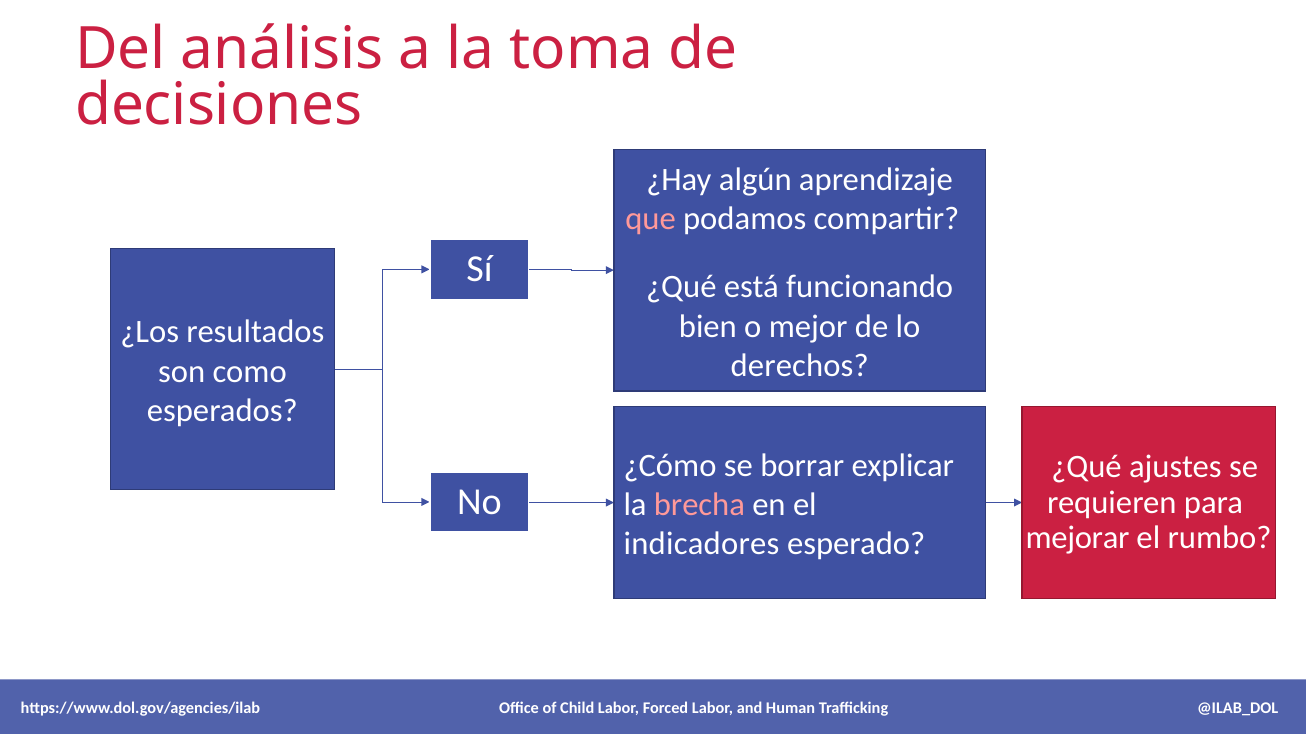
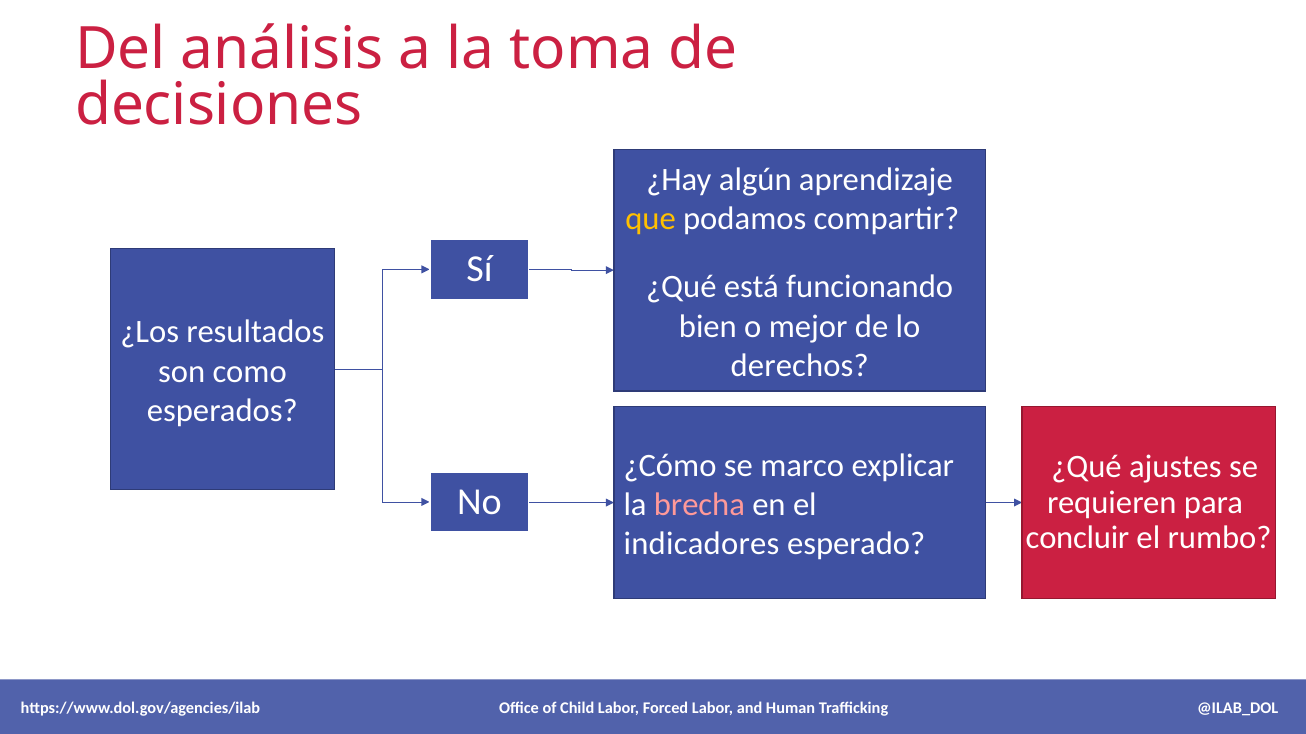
que colour: pink -> yellow
borrar: borrar -> marco
mejorar: mejorar -> concluir
